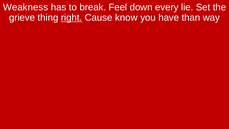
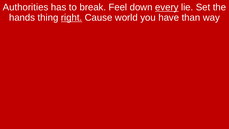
Weakness: Weakness -> Authorities
every underline: none -> present
grieve: grieve -> hands
know: know -> world
